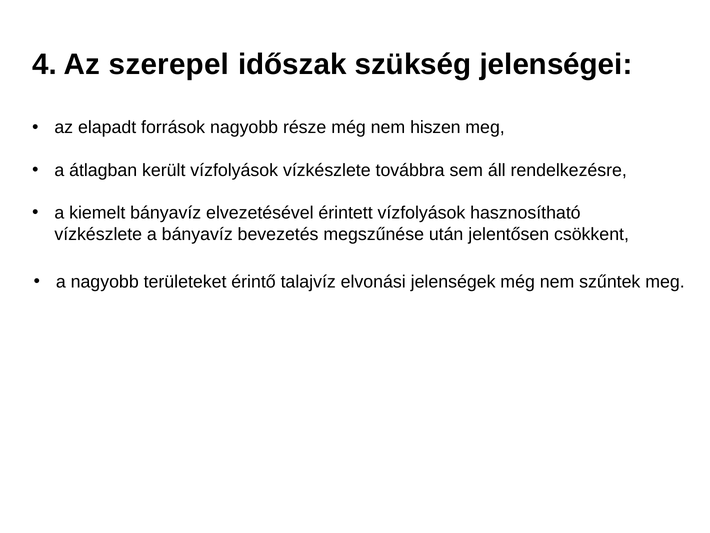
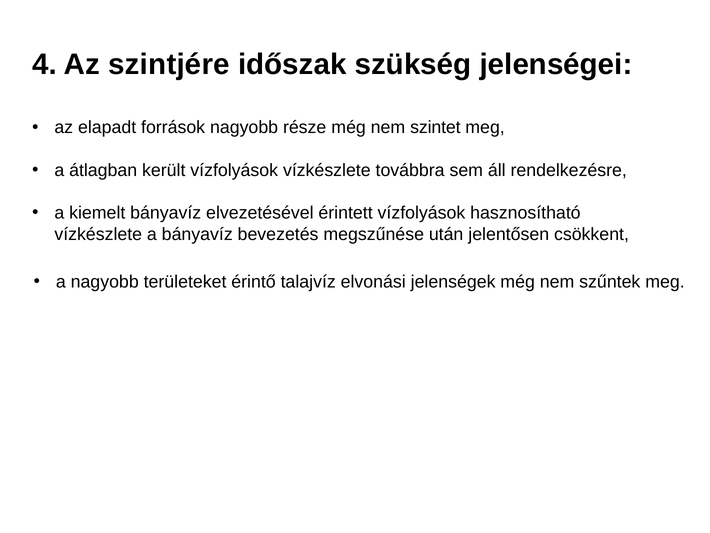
szerepel: szerepel -> szintjére
hiszen: hiszen -> szintet
